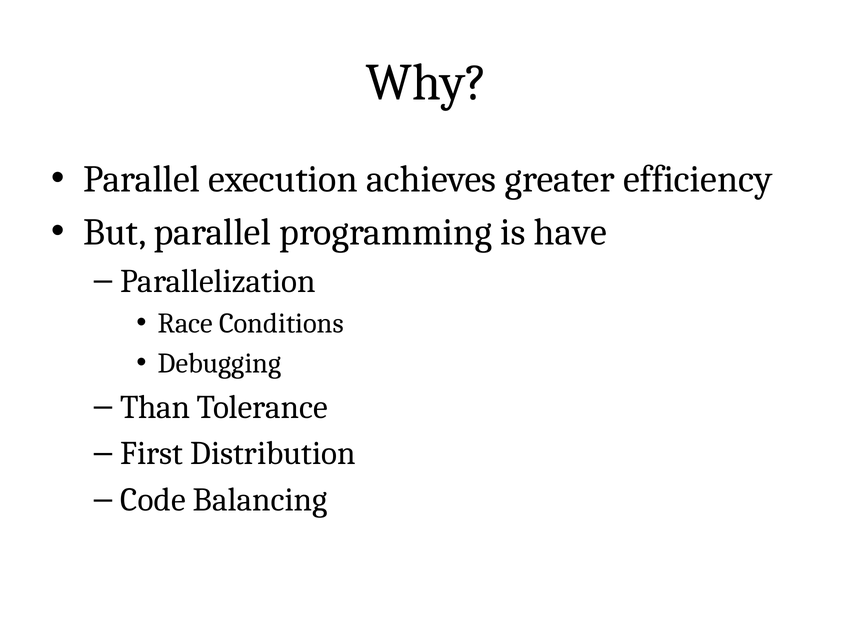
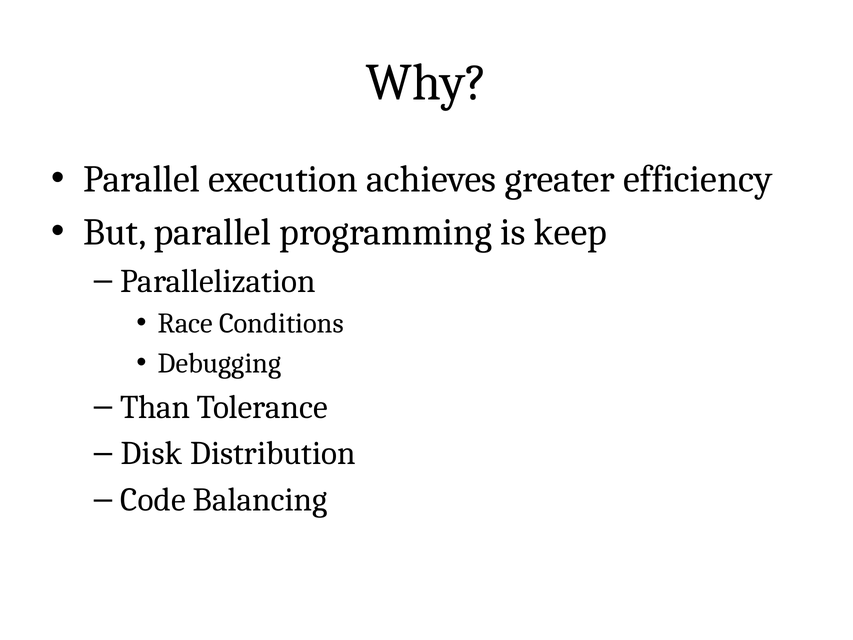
have: have -> keep
First: First -> Disk
